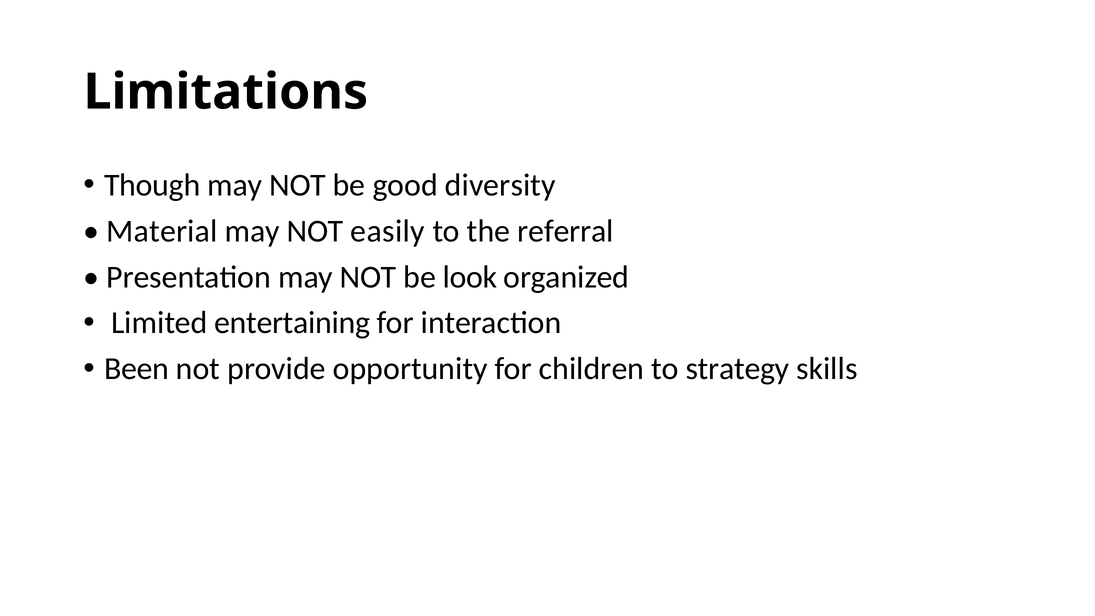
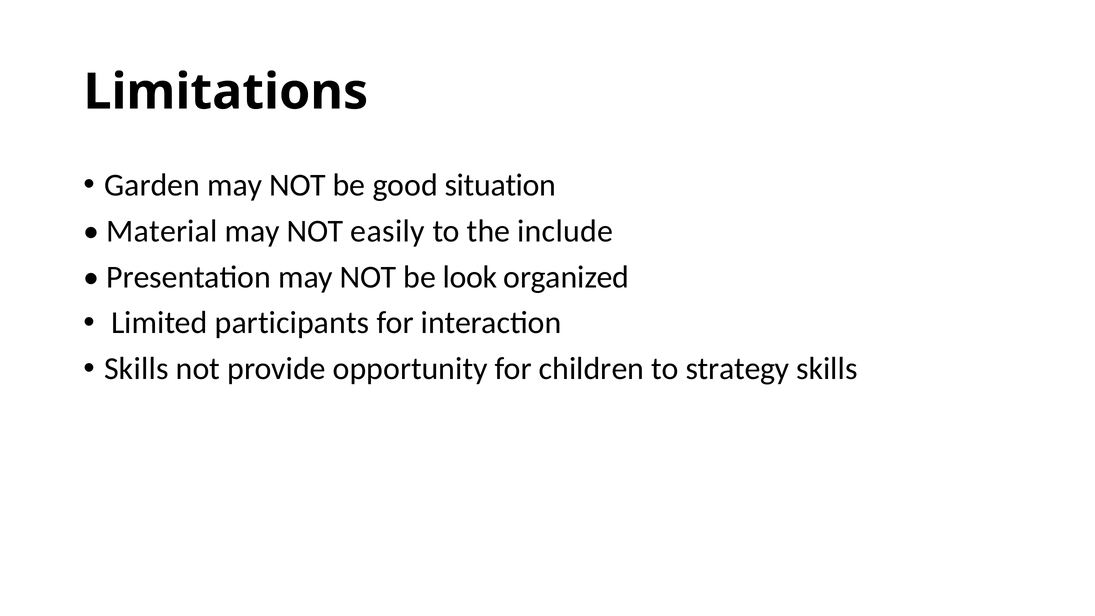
Though: Though -> Garden
diversity: diversity -> situation
referral: referral -> include
entertaining: entertaining -> participants
Been at (137, 369): Been -> Skills
